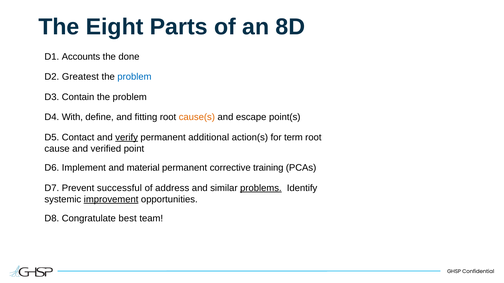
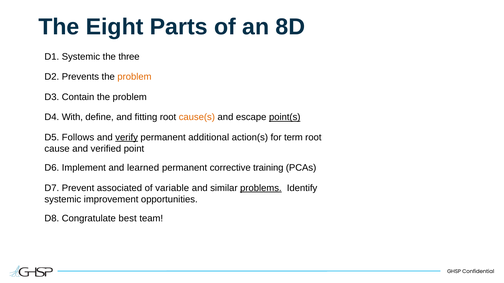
D1 Accounts: Accounts -> Systemic
done: done -> three
Greatest: Greatest -> Prevents
problem at (134, 77) colour: blue -> orange
point(s underline: none -> present
Contact: Contact -> Follows
material: material -> learned
successful: successful -> associated
address: address -> variable
improvement underline: present -> none
